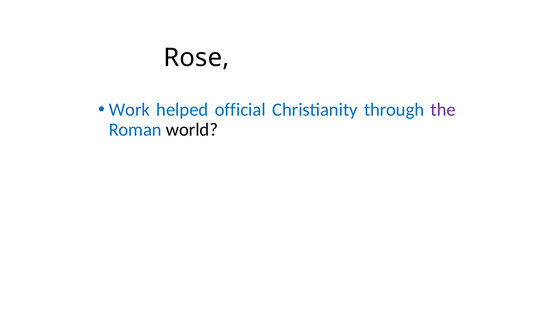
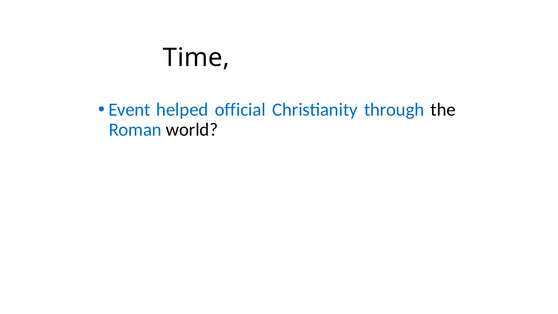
Rose: Rose -> Time
Work: Work -> Event
the colour: purple -> black
